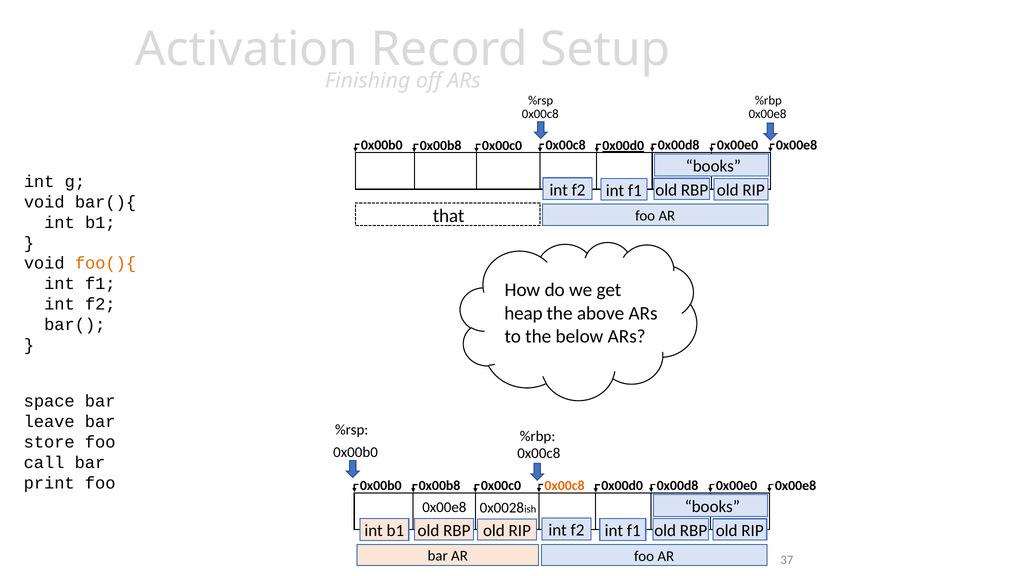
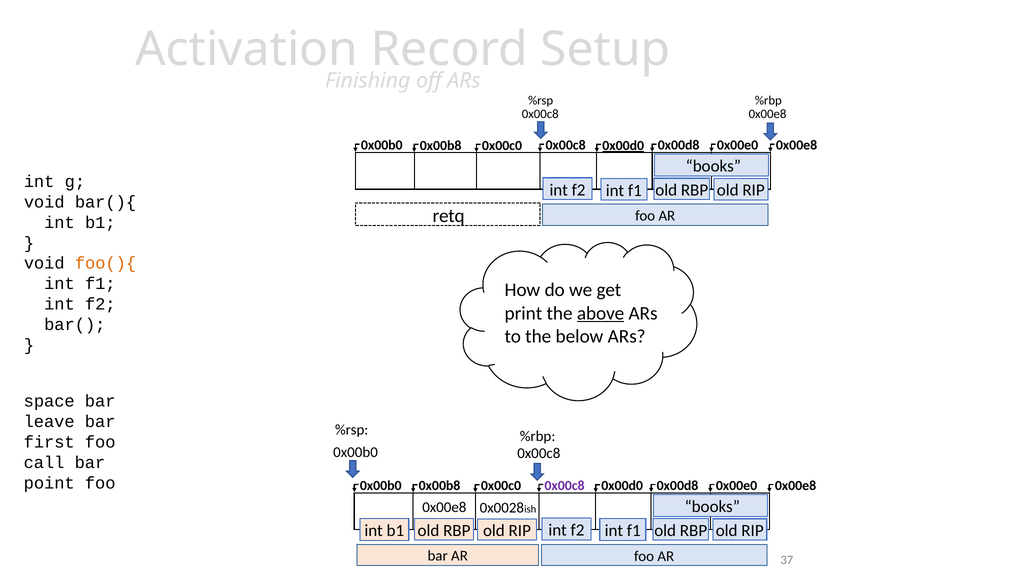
that: that -> retq
heap: heap -> print
above underline: none -> present
store: store -> first
print: print -> point
0x00c8 at (565, 486) colour: orange -> purple
